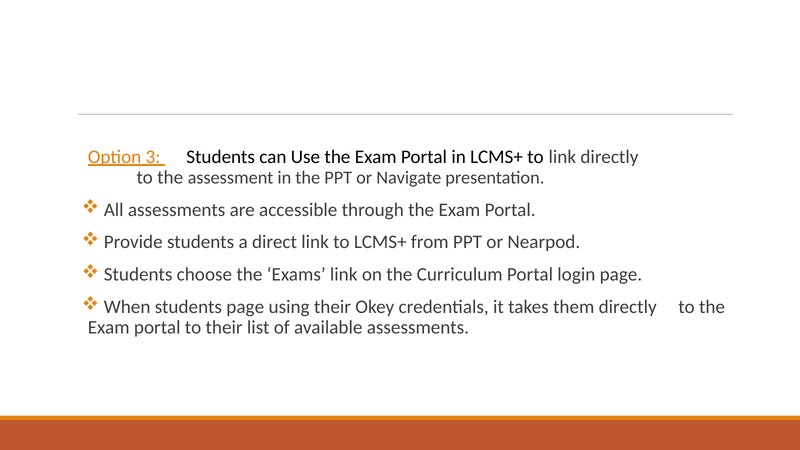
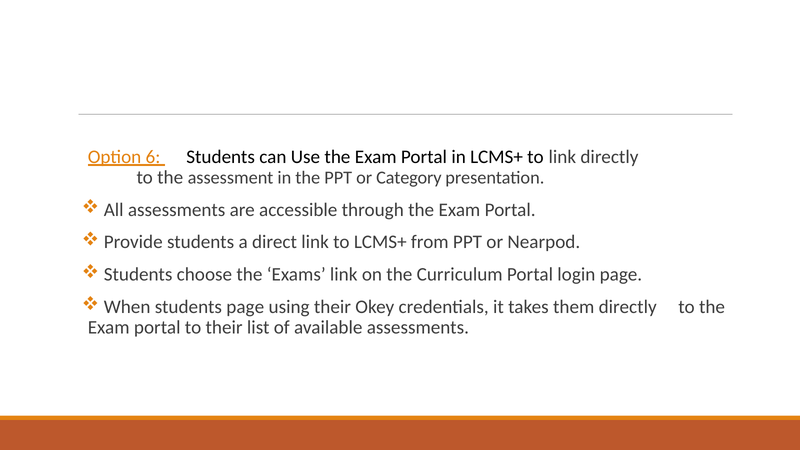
3: 3 -> 6
Navigate: Navigate -> Category
